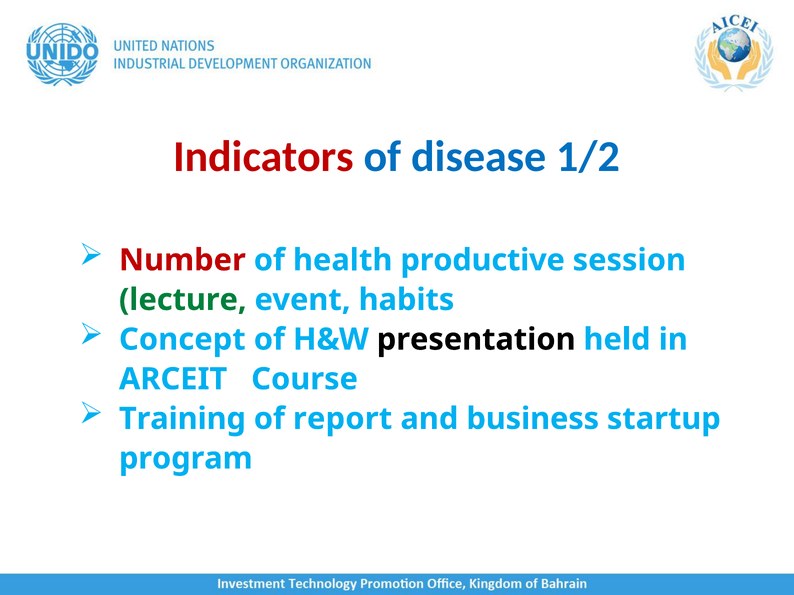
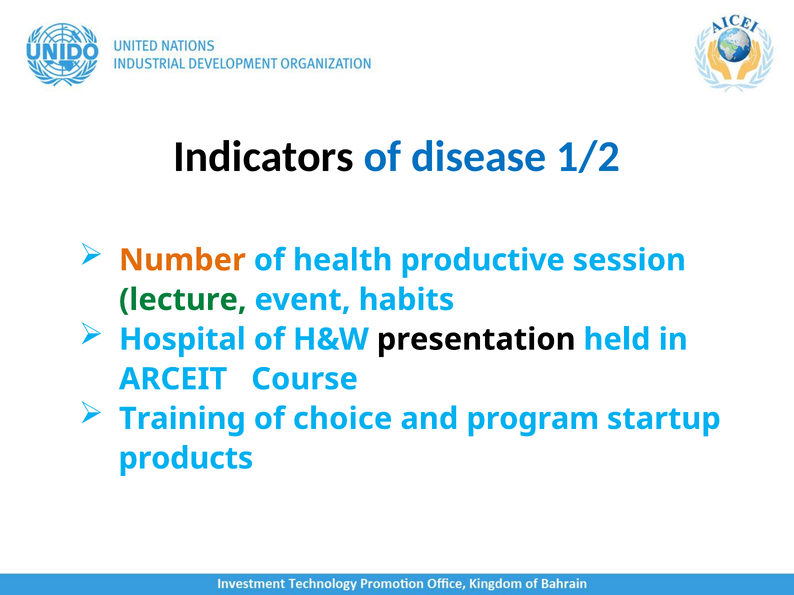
Indicators colour: red -> black
Number colour: red -> orange
Concept: Concept -> Hospital
report: report -> choice
business: business -> program
program: program -> products
